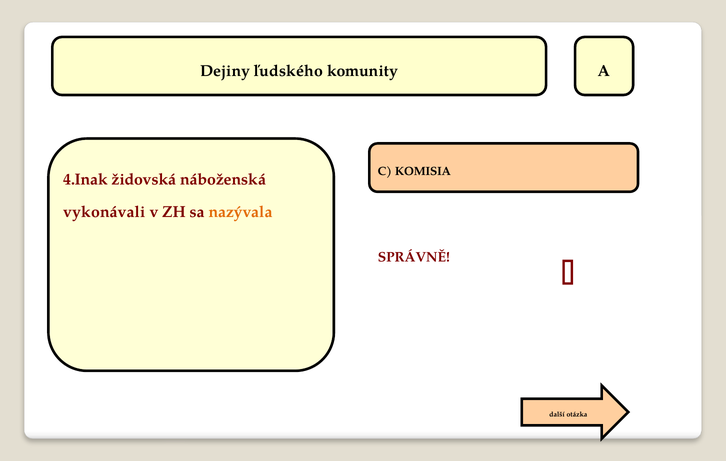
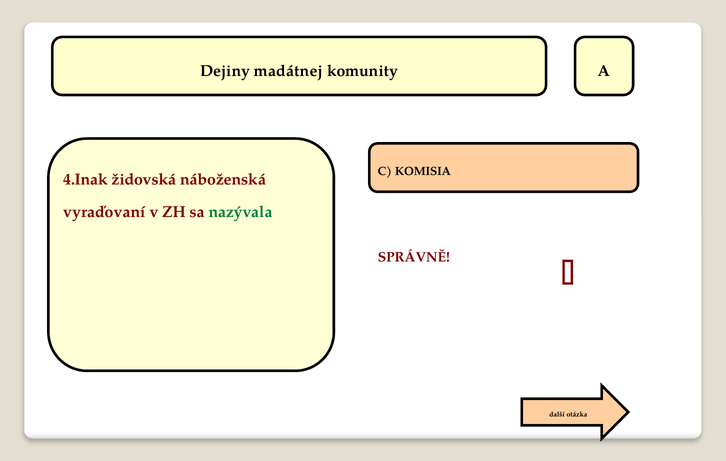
ľudského: ľudského -> madátnej
vykonávali: vykonávali -> vyraďovaní
nazývala colour: orange -> green
